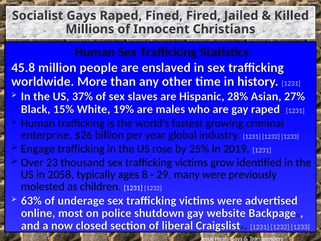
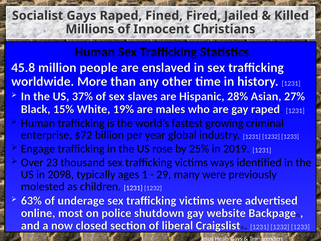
$26: $26 -> $72
grow: grow -> ways
2058: 2058 -> 2098
8: 8 -> 1
